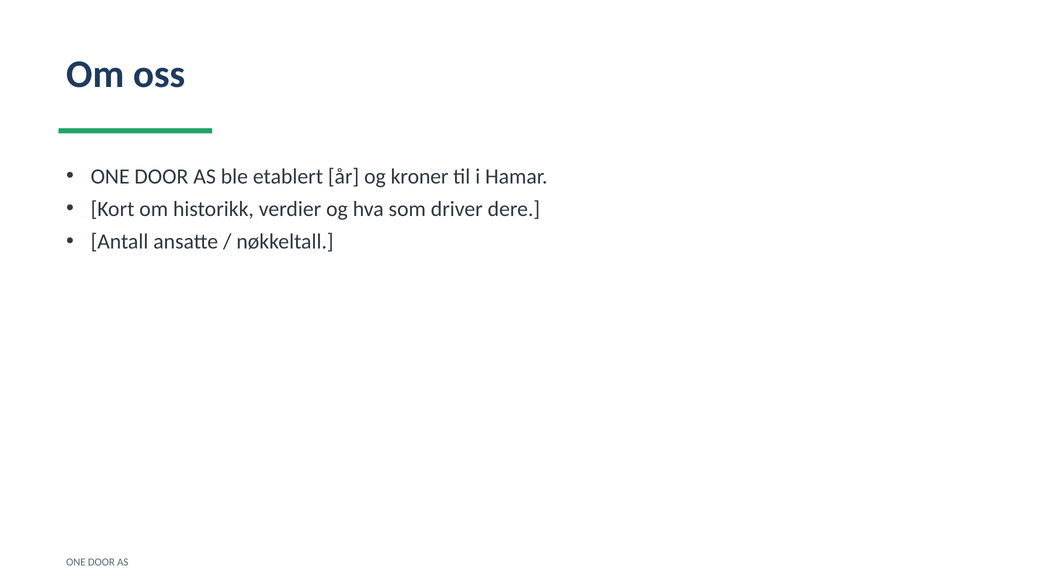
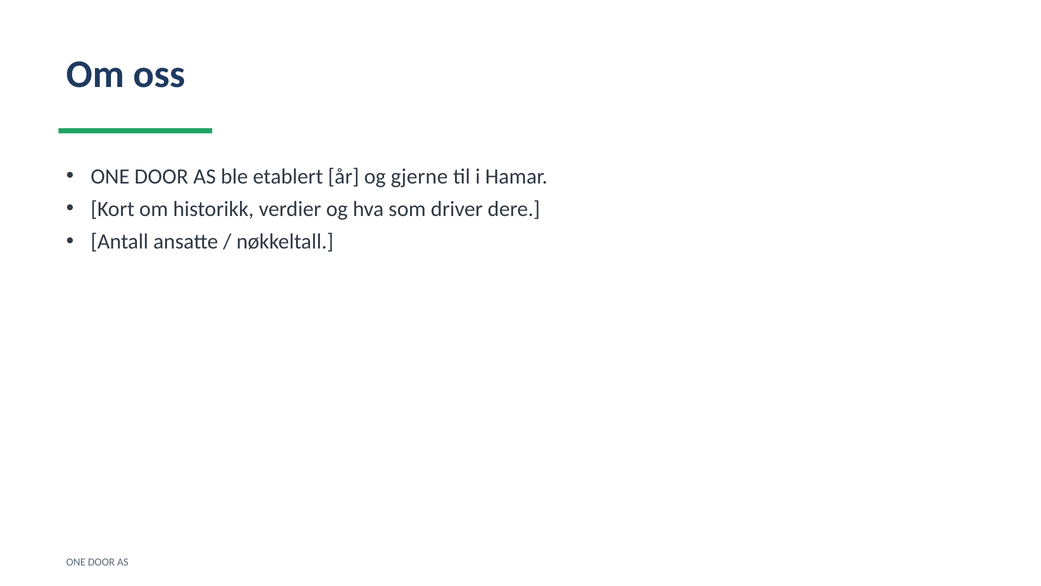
kroner: kroner -> gjerne
